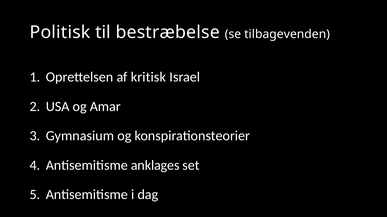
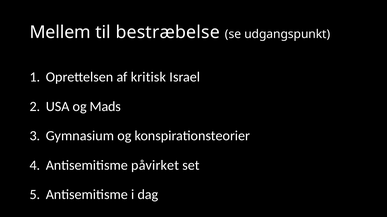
Politisk: Politisk -> Mellem
tilbagevenden: tilbagevenden -> udgangspunkt
Amar: Amar -> Mads
anklages: anklages -> påvirket
